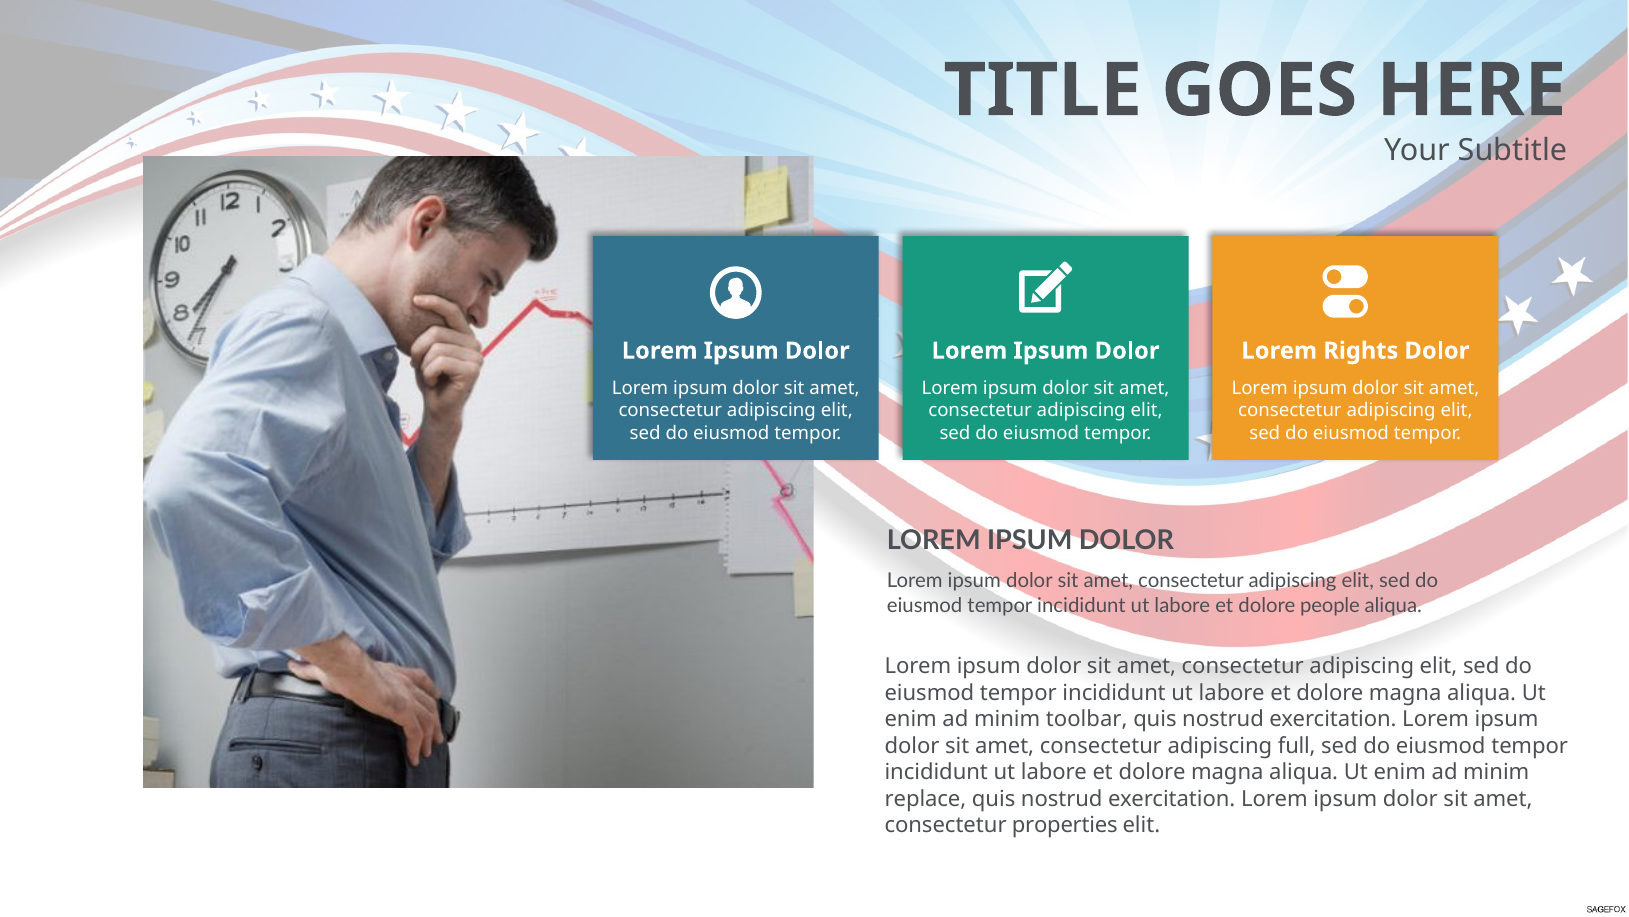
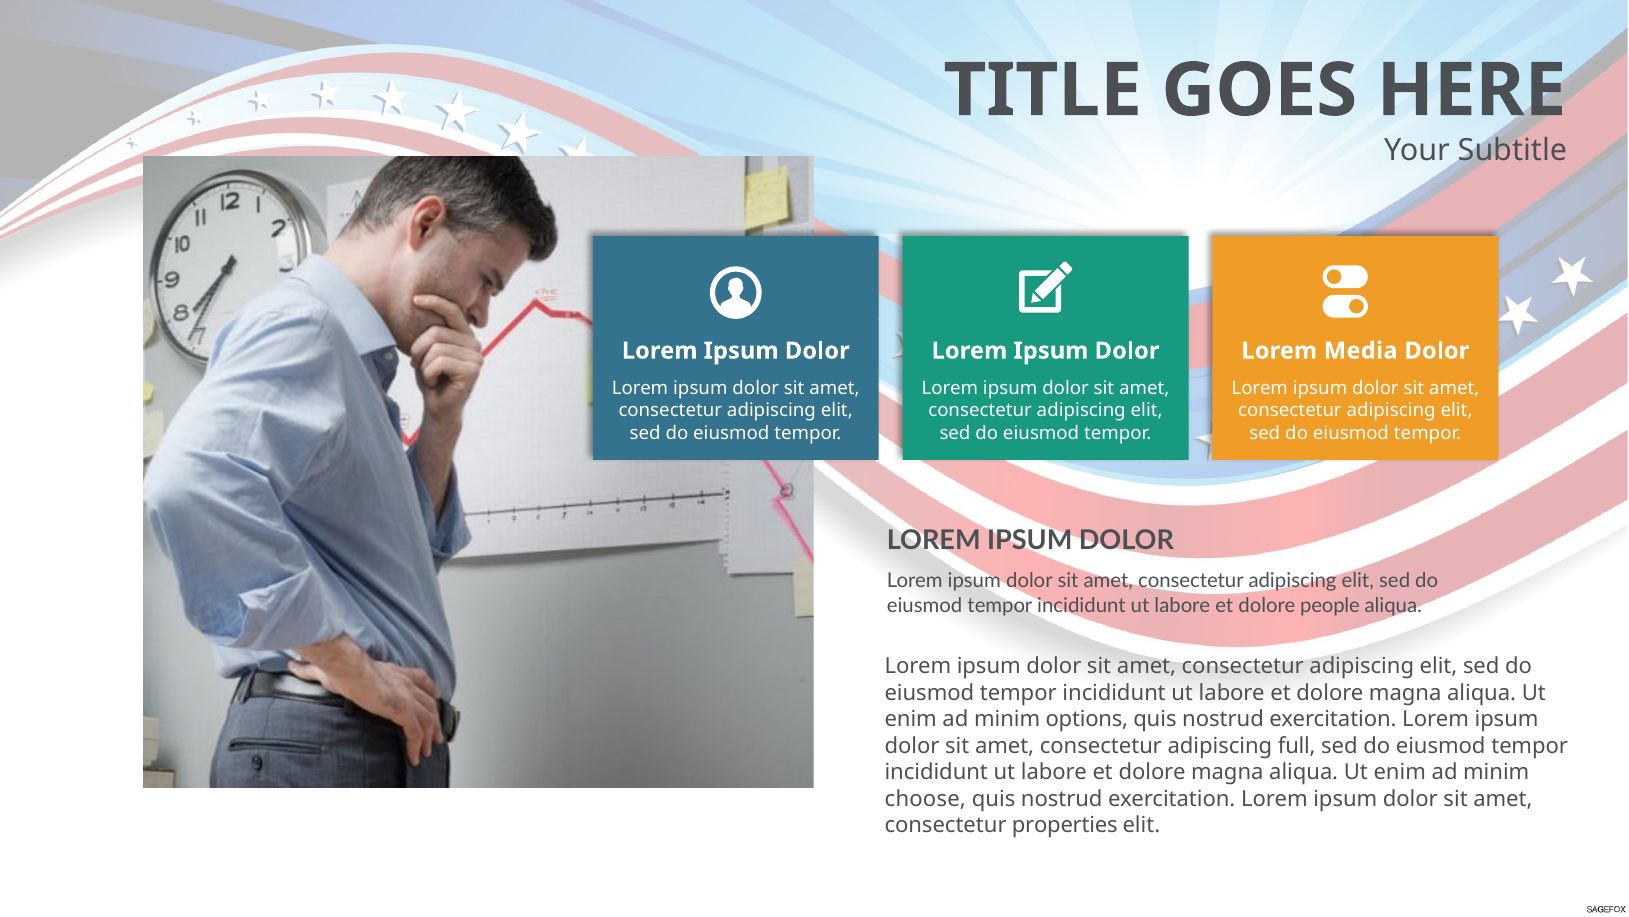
Rights: Rights -> Media
toolbar: toolbar -> options
replace: replace -> choose
